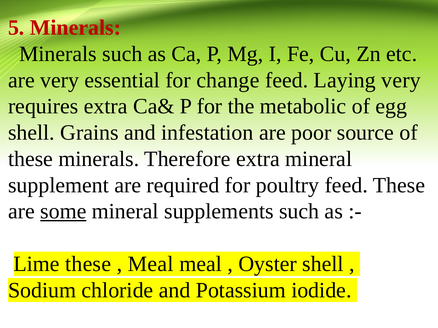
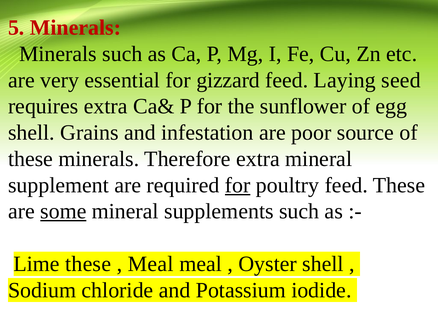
change: change -> gizzard
Laying very: very -> seed
metabolic: metabolic -> sunflower
for at (238, 185) underline: none -> present
